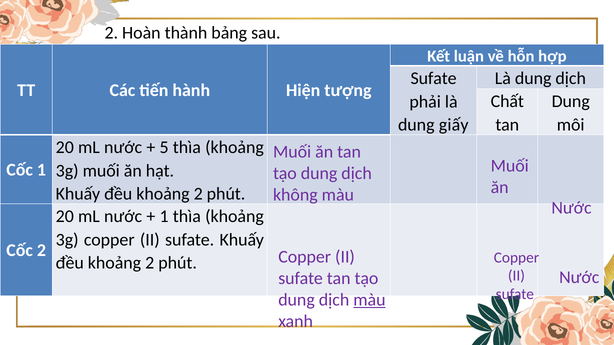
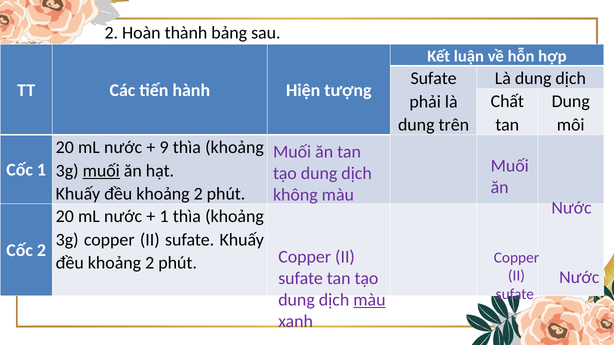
giấy: giấy -> trên
5: 5 -> 9
muối at (101, 171) underline: none -> present
